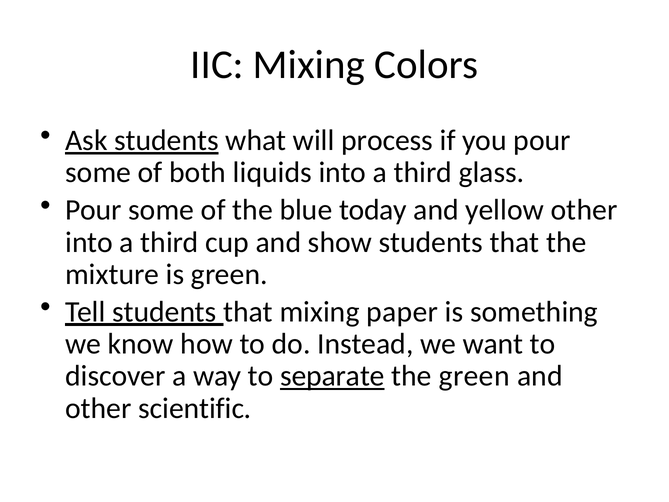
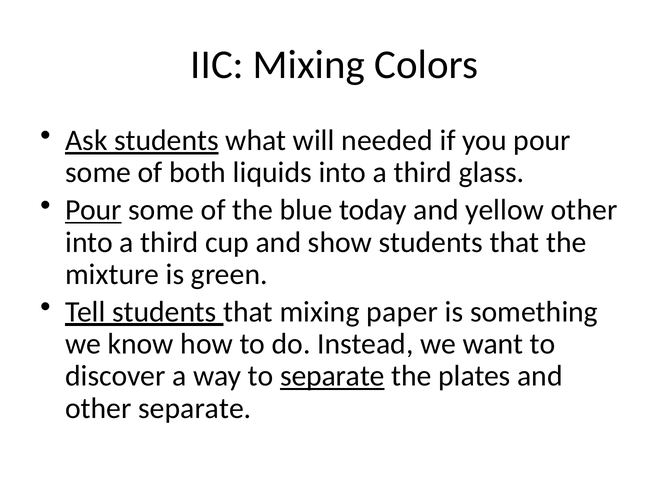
process: process -> needed
Pour at (93, 210) underline: none -> present
the green: green -> plates
other scientific: scientific -> separate
